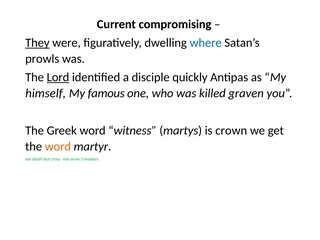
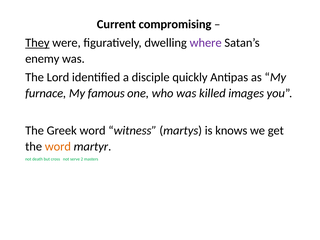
where colour: blue -> purple
prowls: prowls -> enemy
Lord underline: present -> none
himself: himself -> furnace
graven: graven -> images
crown: crown -> knows
